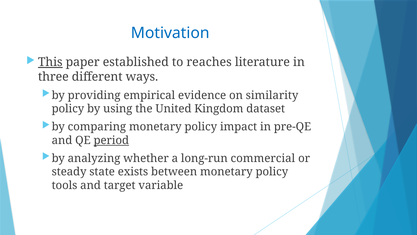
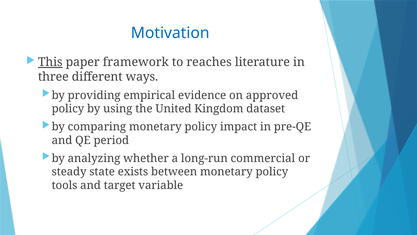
established: established -> framework
similarity: similarity -> approved
period underline: present -> none
